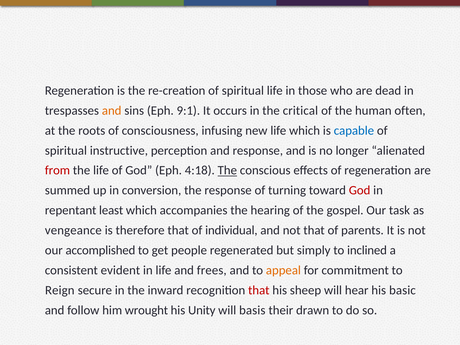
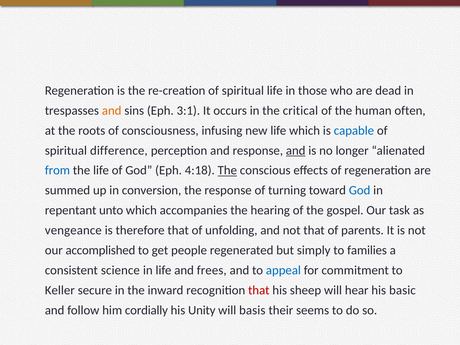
9:1: 9:1 -> 3:1
instructive: instructive -> difference
and at (296, 150) underline: none -> present
from colour: red -> blue
God at (360, 190) colour: red -> blue
least: least -> unto
individual: individual -> unfolding
inclined: inclined -> families
evident: evident -> science
appeal colour: orange -> blue
Reign: Reign -> Keller
wrought: wrought -> cordially
drawn: drawn -> seems
